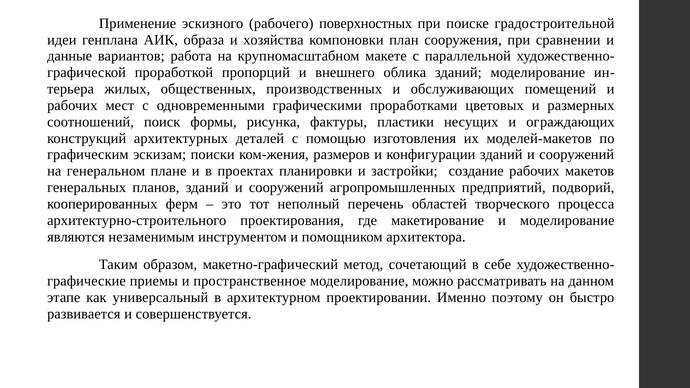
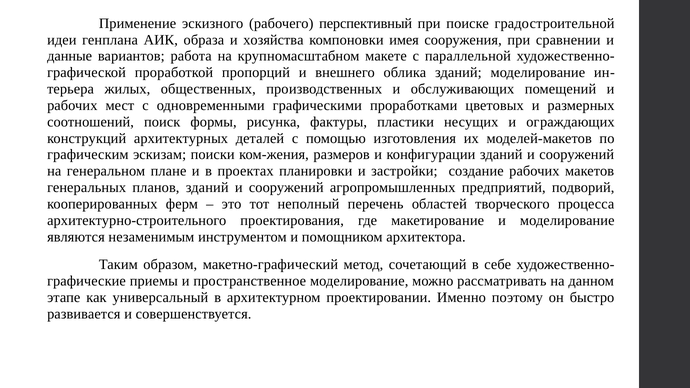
поверхностных: поверхностных -> перспективный
план: план -> имея
